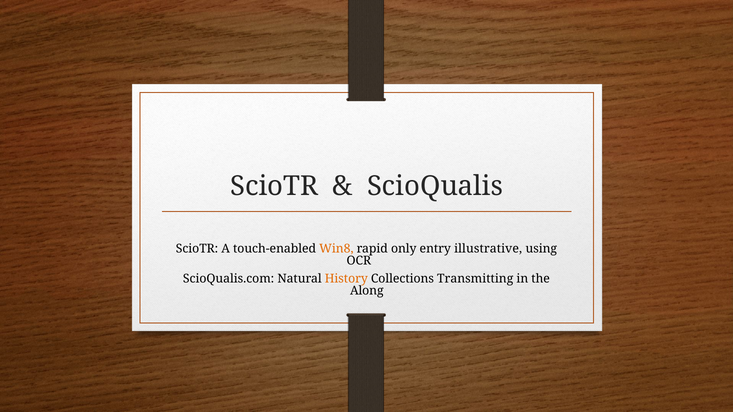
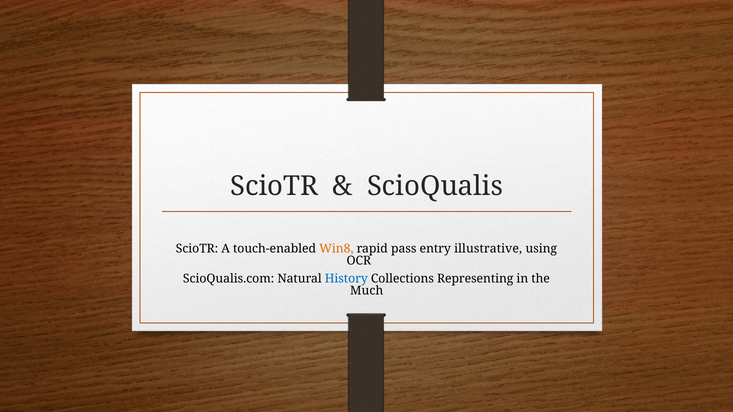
only: only -> pass
History colour: orange -> blue
Transmitting: Transmitting -> Representing
Along: Along -> Much
